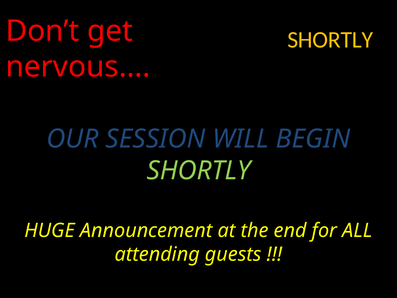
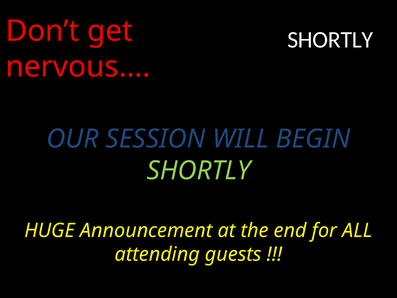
SHORTLY at (330, 40) colour: yellow -> white
